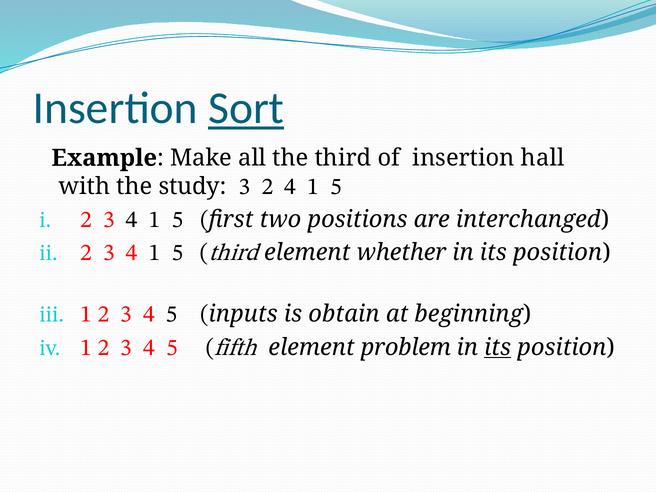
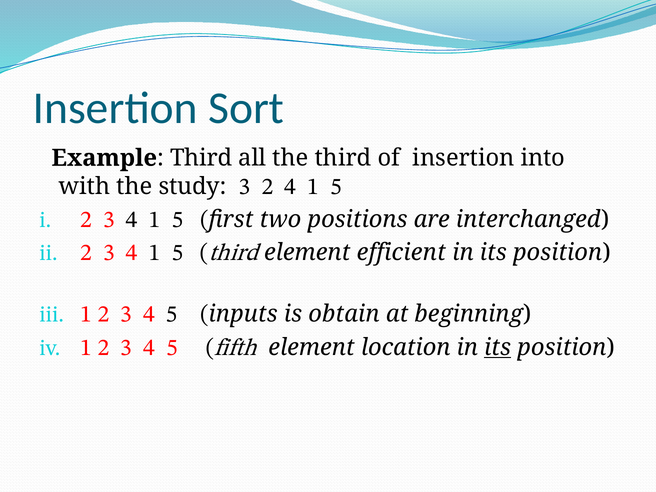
Sort underline: present -> none
Example Make: Make -> Third
hall: hall -> into
whether: whether -> efficient
problem: problem -> location
